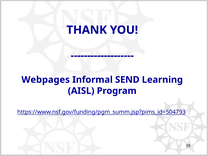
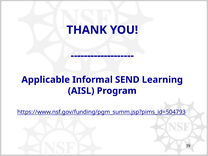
Webpages: Webpages -> Applicable
